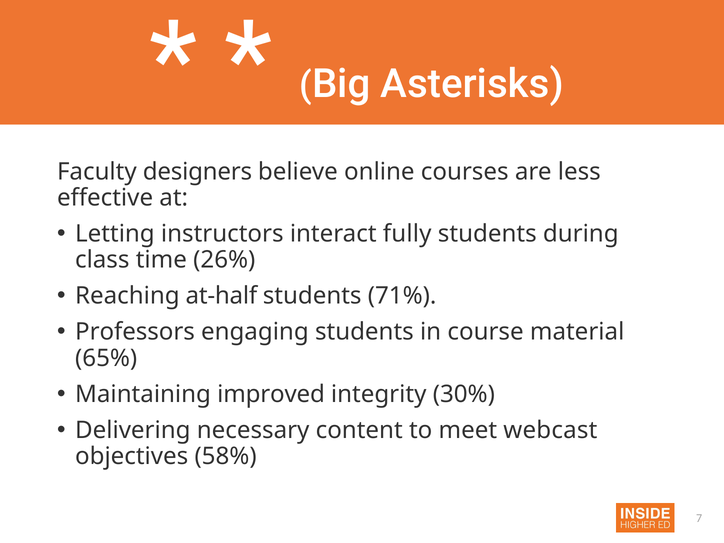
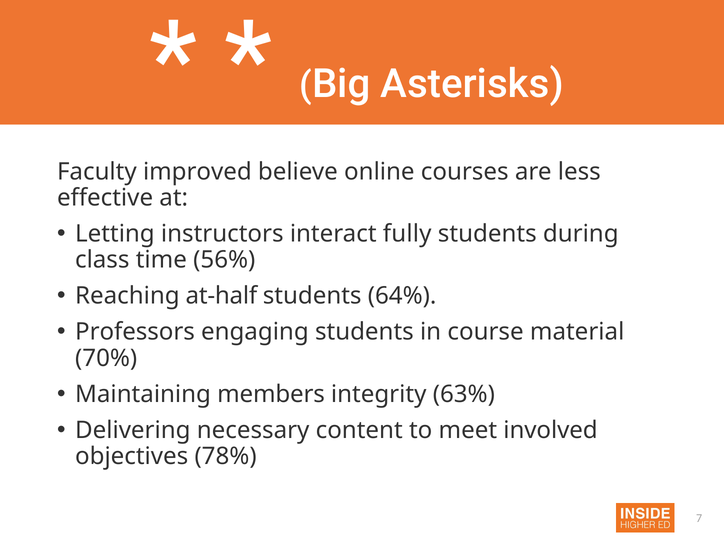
designers: designers -> improved
26%: 26% -> 56%
71%: 71% -> 64%
65%: 65% -> 70%
improved: improved -> members
30%: 30% -> 63%
webcast: webcast -> involved
58%: 58% -> 78%
